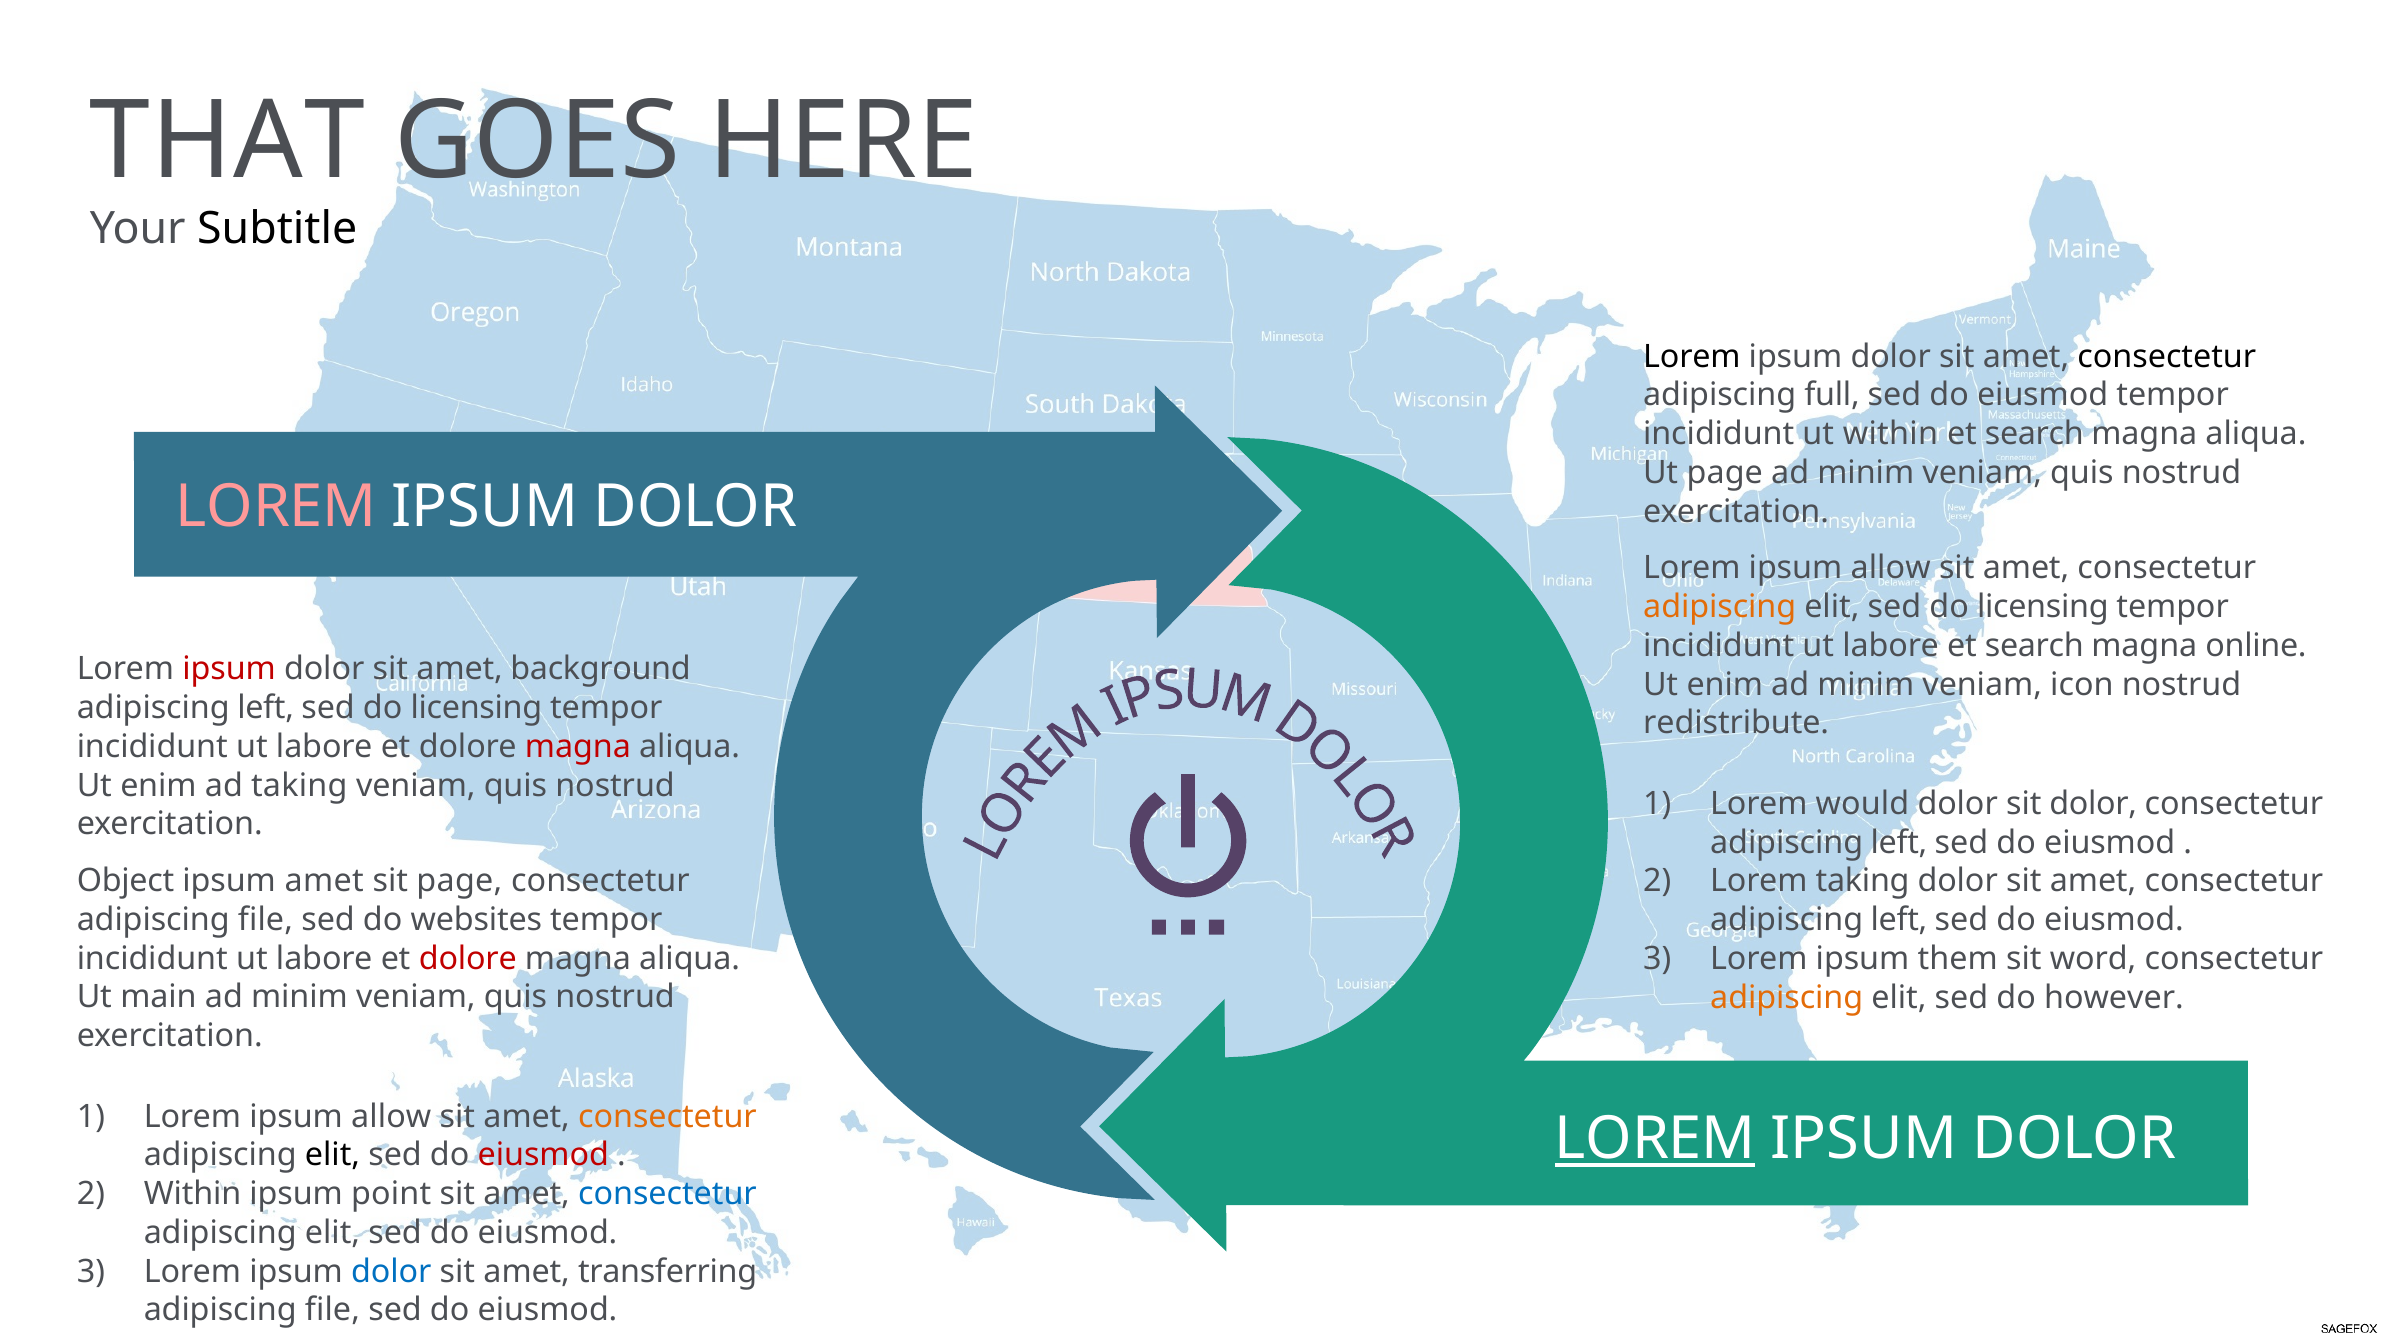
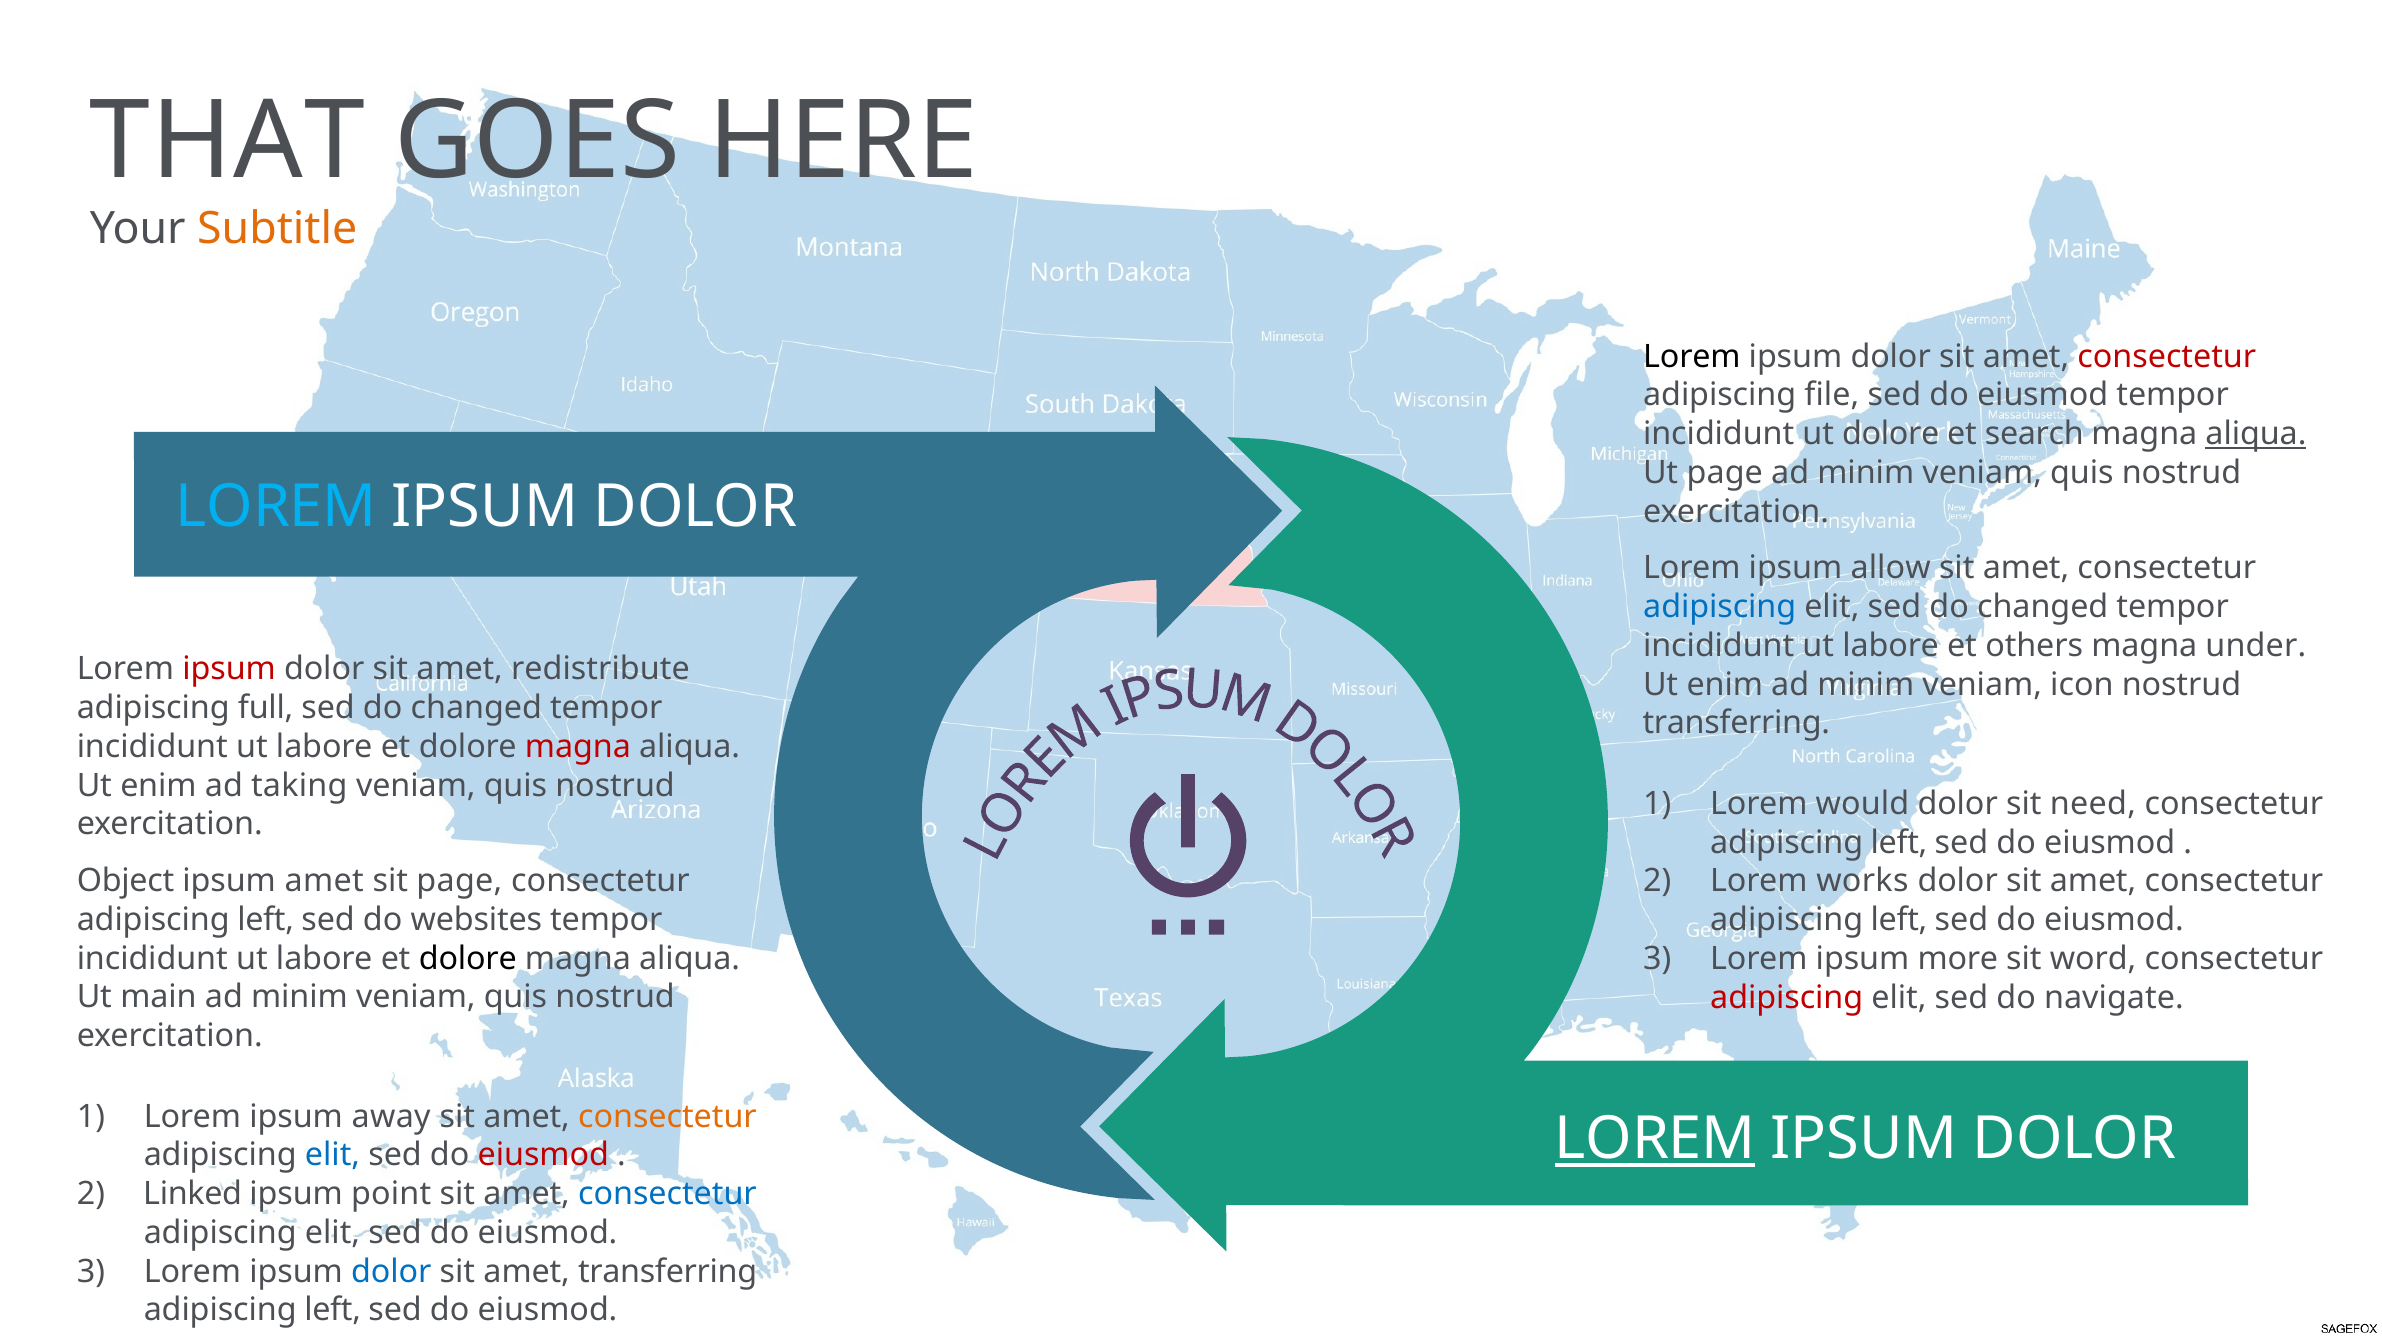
Subtitle colour: black -> orange
consectetur at (2167, 356) colour: black -> red
full: full -> file
ut within: within -> dolore
aliqua at (2256, 434) underline: none -> present
LOREM at (276, 507) colour: pink -> light blue
adipiscing at (1720, 607) colour: orange -> blue
elit sed do licensing: licensing -> changed
labore et search: search -> others
online: online -> under
background: background -> redistribute
left at (266, 708): left -> full
licensing at (476, 708): licensing -> changed
redistribute at (1736, 723): redistribute -> transferring
sit dolor: dolor -> need
Lorem taking: taking -> works
file at (265, 920): file -> left
dolore at (468, 958) colour: red -> black
them: them -> more
adipiscing at (1787, 997) colour: orange -> red
however: however -> navigate
allow at (391, 1116): allow -> away
elit at (332, 1155) colour: black -> blue
Within at (193, 1194): Within -> Linked
file at (332, 1310): file -> left
